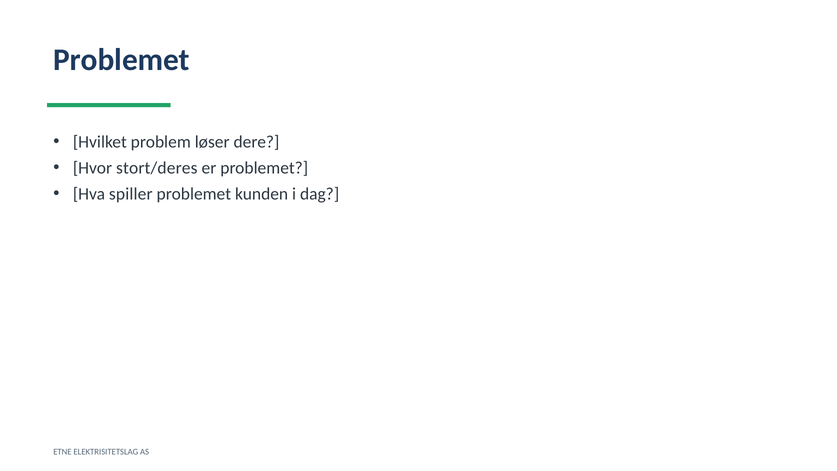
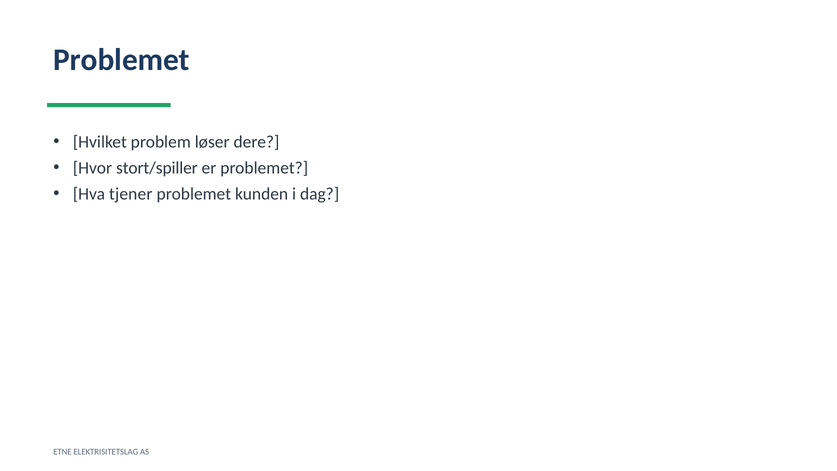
stort/deres: stort/deres -> stort/spiller
spiller: spiller -> tjener
